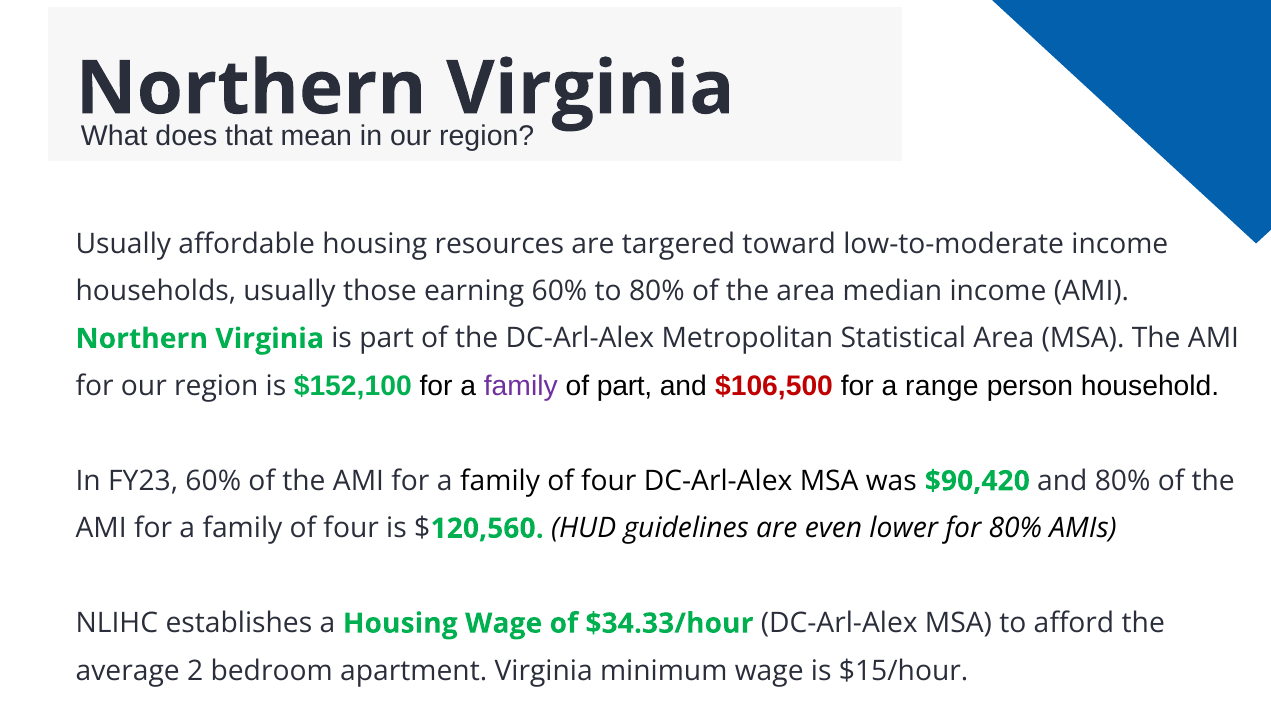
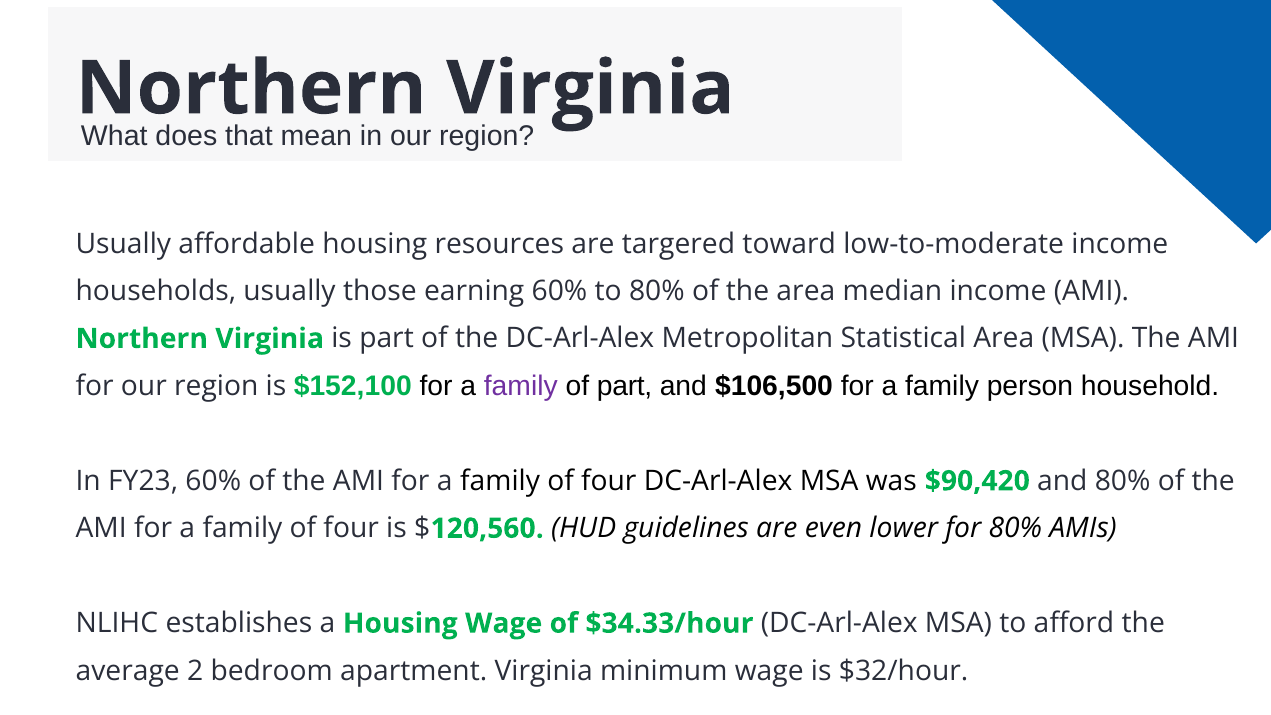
$106,500 colour: red -> black
range at (942, 386): range -> family
$15/hour: $15/hour -> $32/hour
